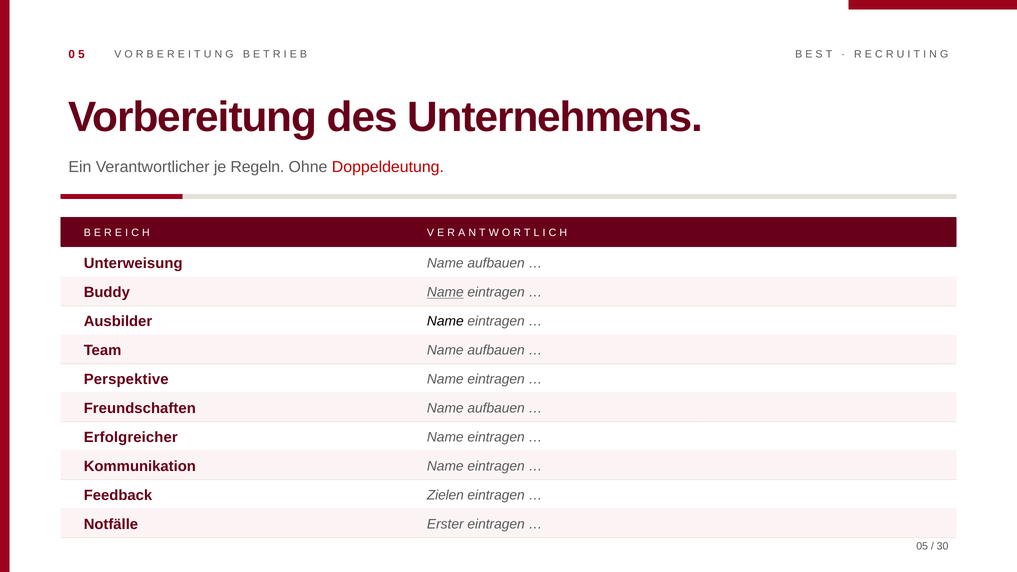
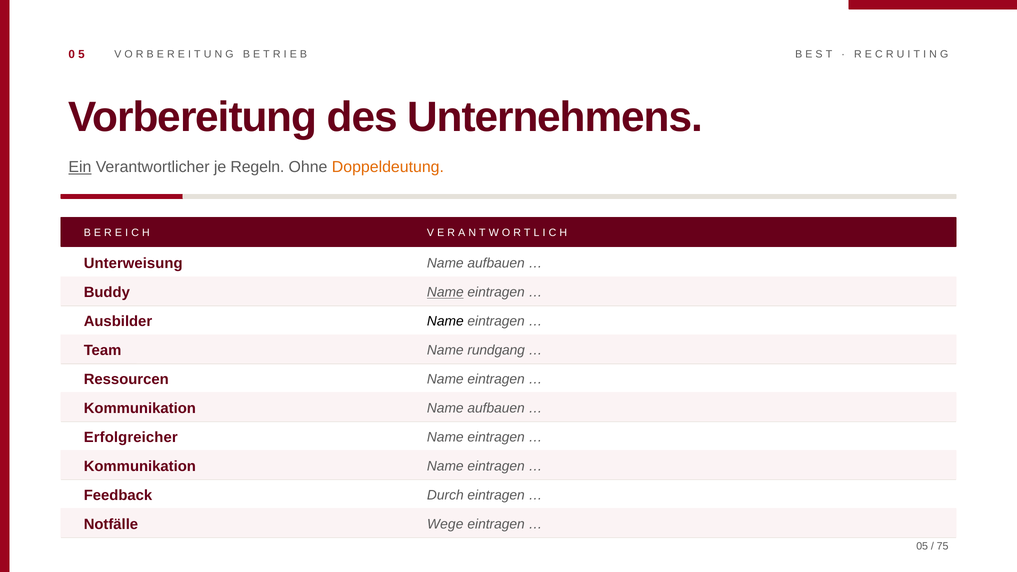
Ein underline: none -> present
Doppeldeutung colour: red -> orange
Team Name aufbauen: aufbauen -> rundgang
Perspektive: Perspektive -> Ressourcen
Freundschaften at (140, 408): Freundschaften -> Kommunikation
Zielen: Zielen -> Durch
Erster: Erster -> Wege
30: 30 -> 75
